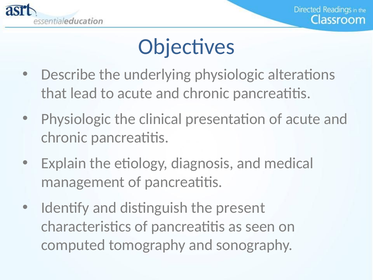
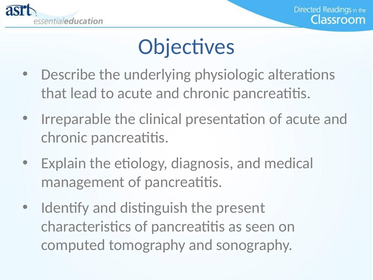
Physiologic at (76, 119): Physiologic -> Irreparable
